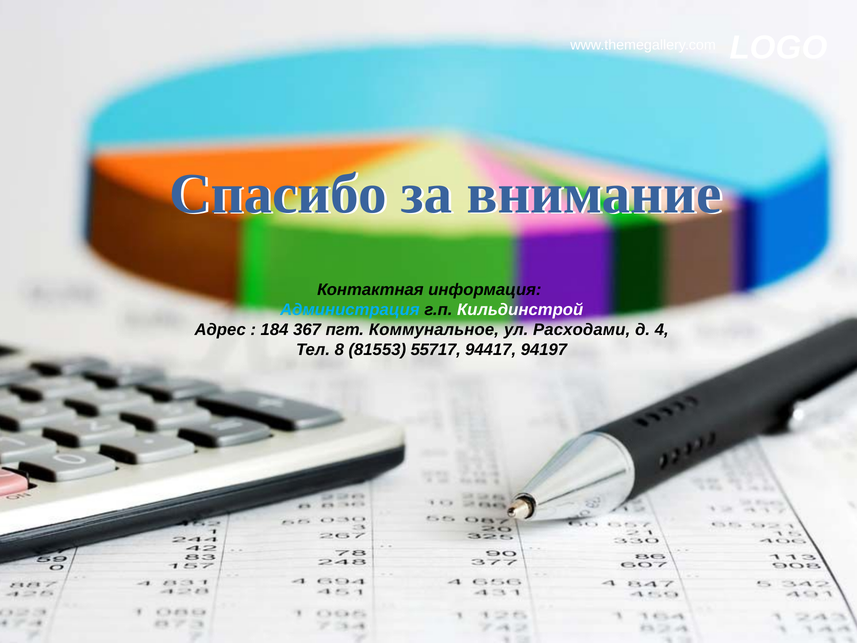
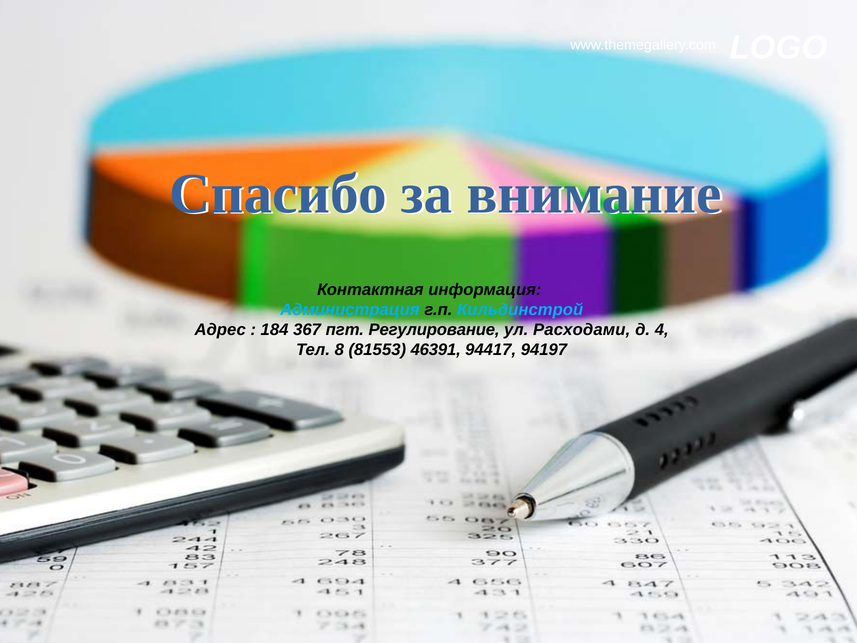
Кильдинстрой colour: white -> light blue
Коммунальное: Коммунальное -> Регулирование
55717: 55717 -> 46391
